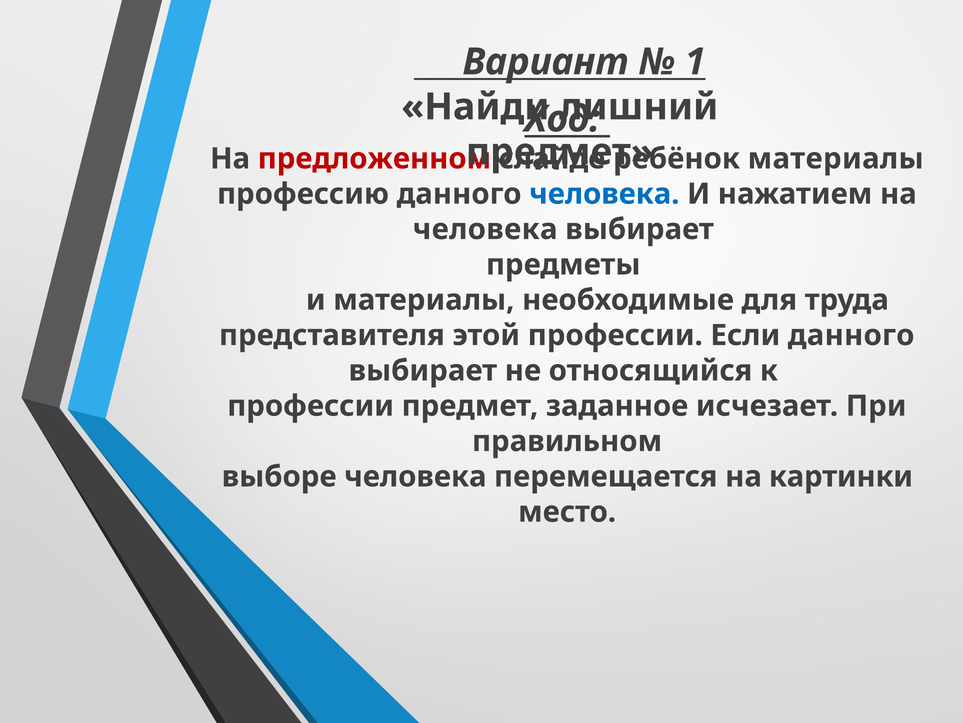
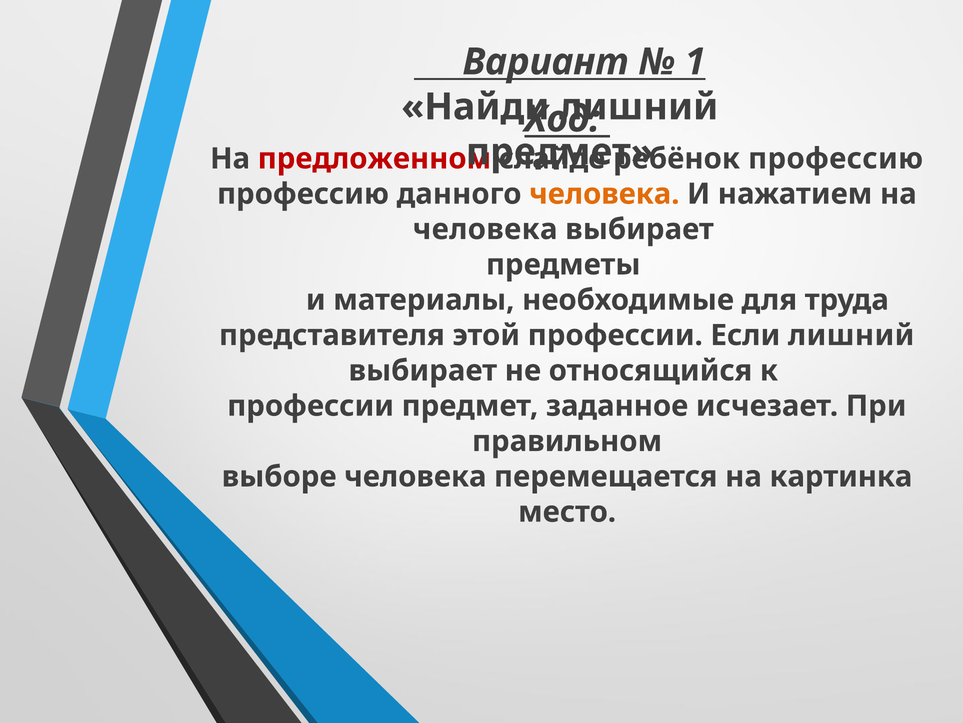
ребёнок материалы: материалы -> профессию
человека at (604, 194) colour: blue -> orange
Если данного: данного -> лишний
картинки: картинки -> картинка
